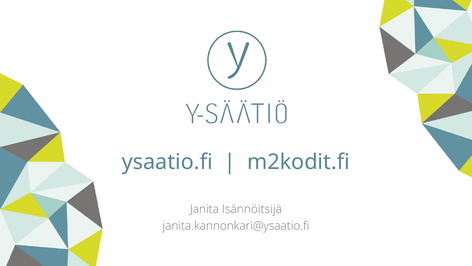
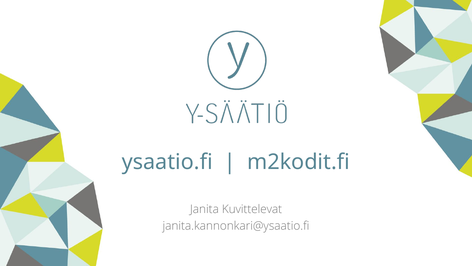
Isännöitsijä: Isännöitsijä -> Kuvittelevat
